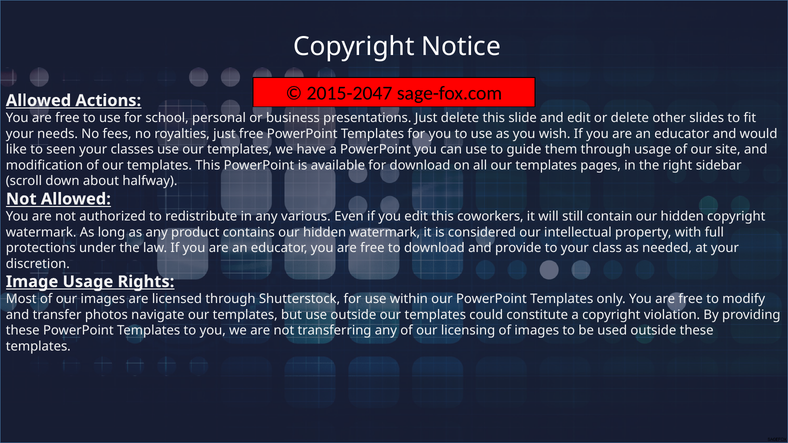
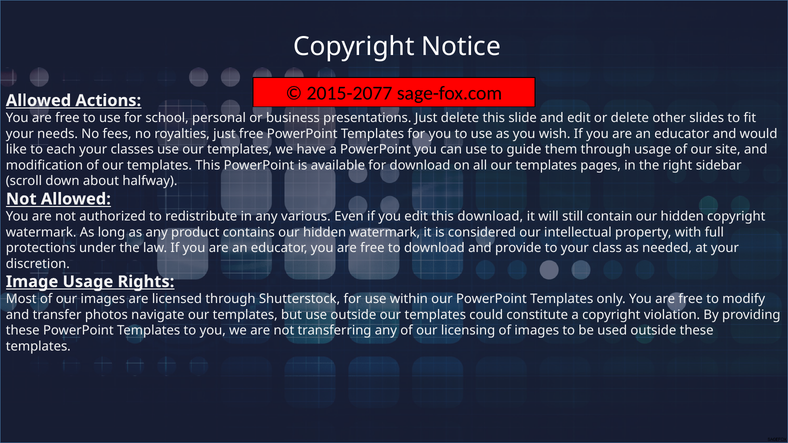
2015-2047: 2015-2047 -> 2015-2077
seen: seen -> each
this coworkers: coworkers -> download
